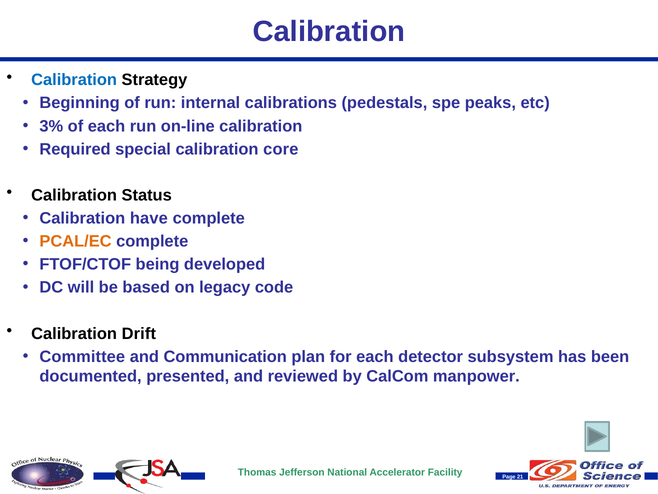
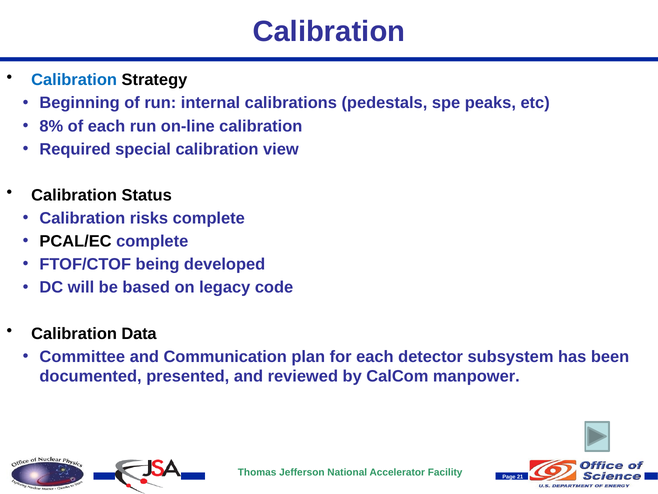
3%: 3% -> 8%
core: core -> view
have: have -> risks
PCAL/EC colour: orange -> black
Drift: Drift -> Data
